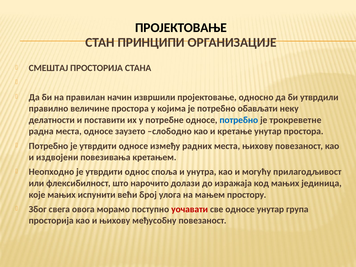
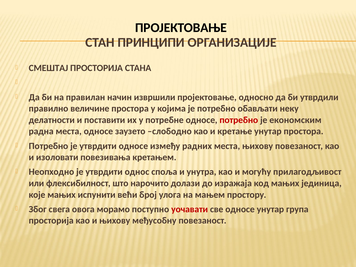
потребно at (239, 120) colour: blue -> red
трокреветне: трокреветне -> економским
издвојени: издвојени -> изоловати
